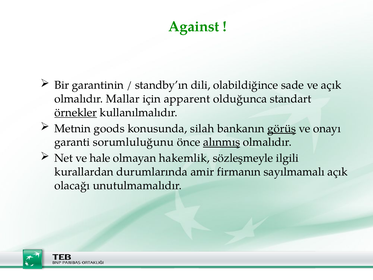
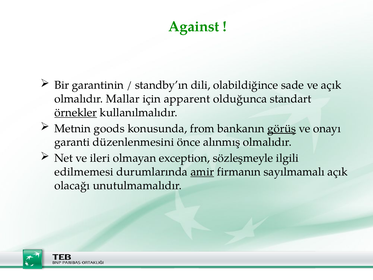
silah: silah -> from
sorumluluğunu: sorumluluğunu -> düzenlenmesini
alınmış underline: present -> none
hale: hale -> ileri
hakemlik: hakemlik -> exception
kurallardan: kurallardan -> edilmemesi
amir underline: none -> present
